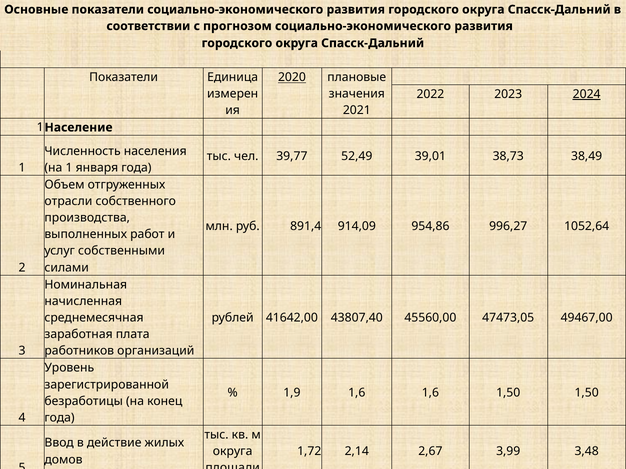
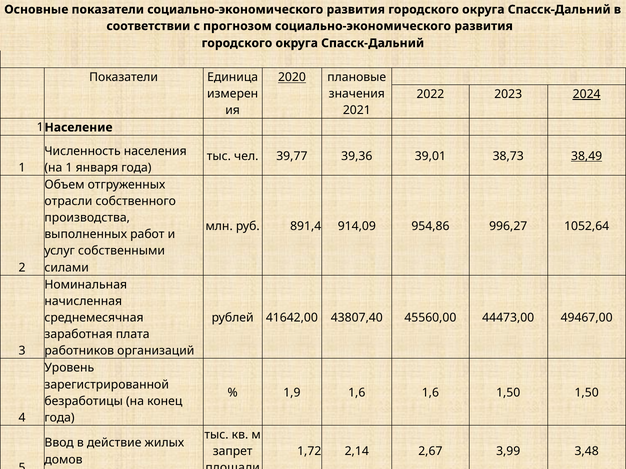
52,49: 52,49 -> 39,36
38,49 underline: none -> present
47473,05: 47473,05 -> 44473,00
округа at (233, 452): округа -> запрет
